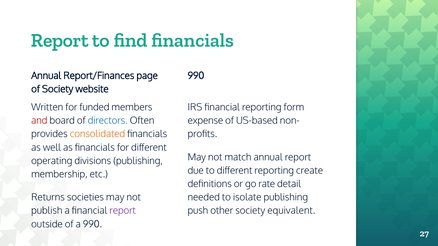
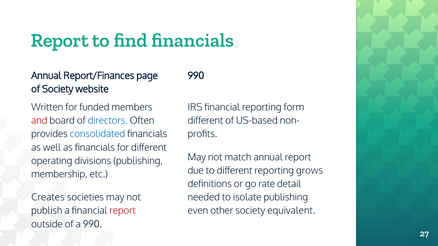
expense at (205, 121): expense -> different
consolidated colour: orange -> blue
create: create -> grows
Returns: Returns -> Creates
report at (123, 211) colour: purple -> red
push: push -> even
